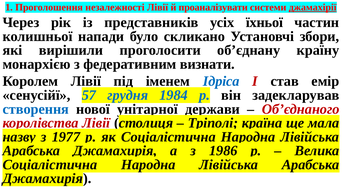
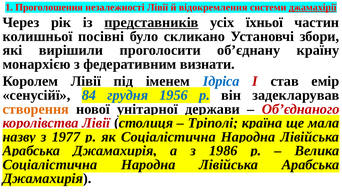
проаналізувати: проаналізувати -> відокремлення
представників underline: none -> present
напади: напади -> посівні
57: 57 -> 84
1984: 1984 -> 1956
створення colour: blue -> orange
